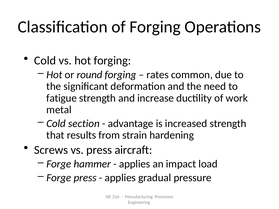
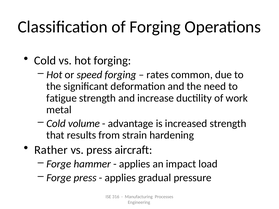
round: round -> speed
section: section -> volume
Screws: Screws -> Rather
